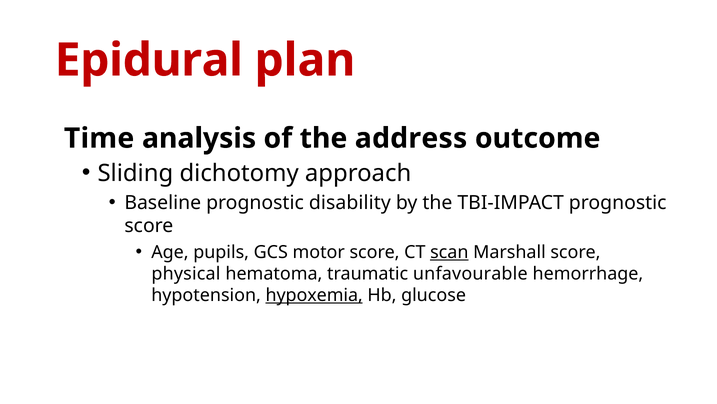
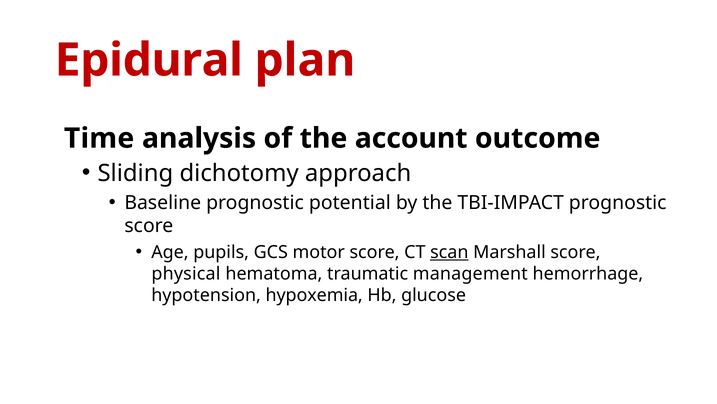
address: address -> account
disability: disability -> potential
unfavourable: unfavourable -> management
hypoxemia underline: present -> none
